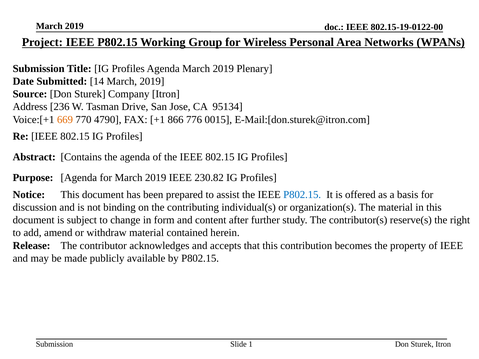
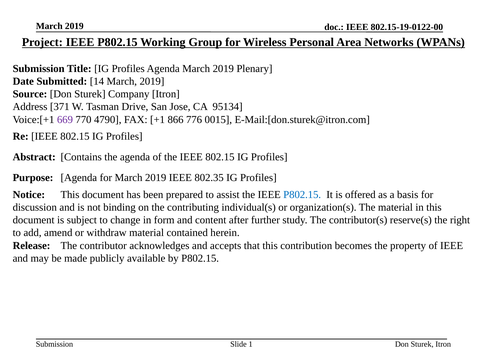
236: 236 -> 371
669 colour: orange -> purple
230.82: 230.82 -> 802.35
